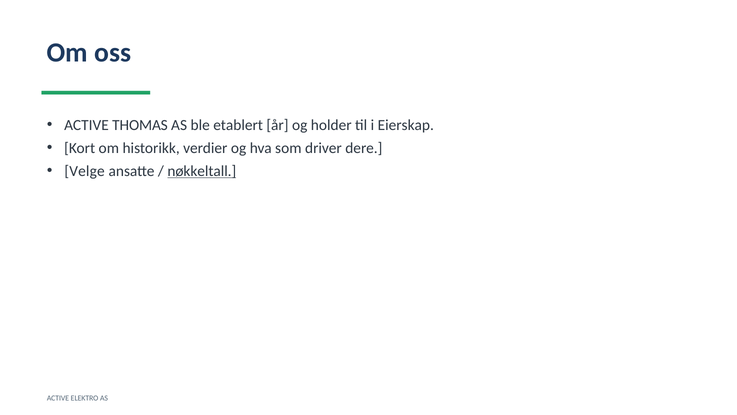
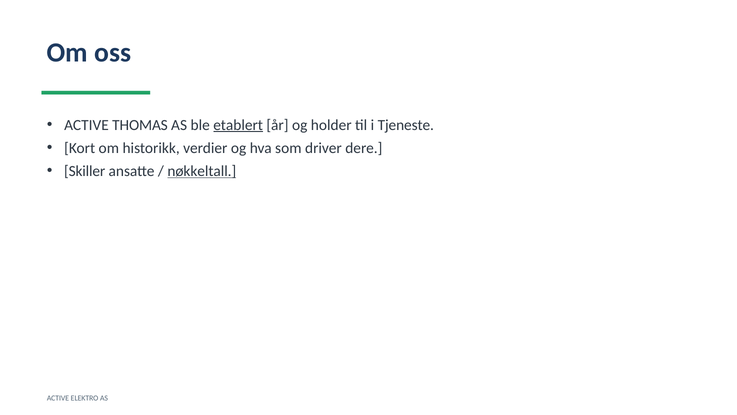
etablert underline: none -> present
Eierskap: Eierskap -> Tjeneste
Velge: Velge -> Skiller
